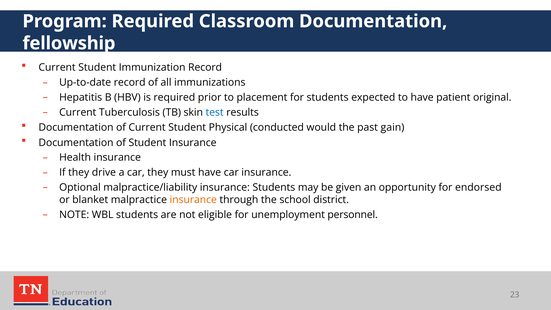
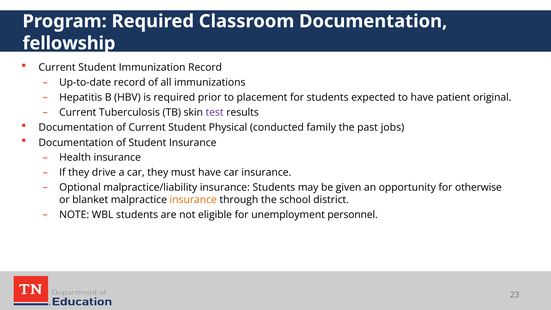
test colour: blue -> purple
would: would -> family
gain: gain -> jobs
endorsed: endorsed -> otherwise
